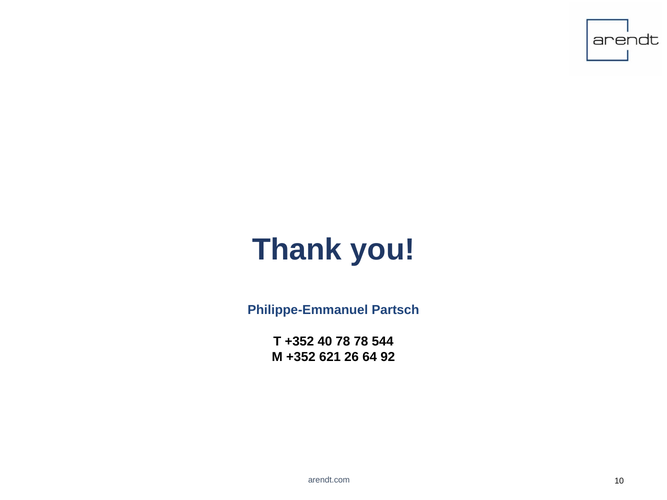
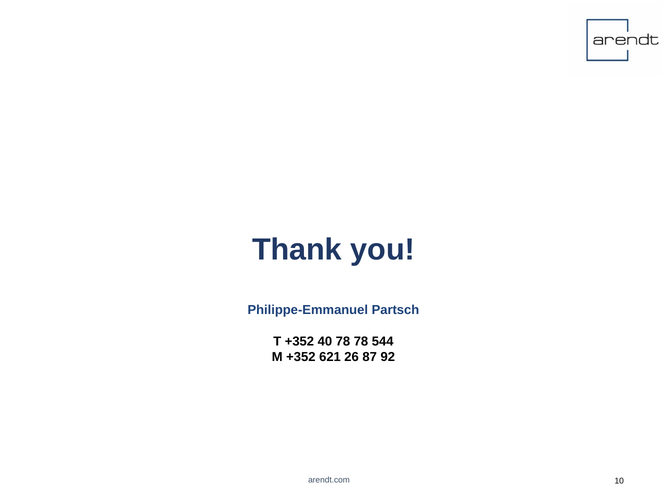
64: 64 -> 87
